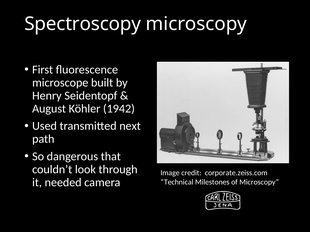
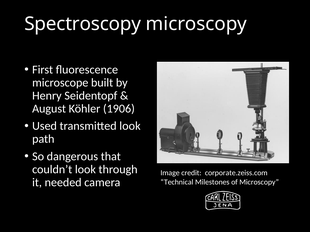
1942: 1942 -> 1906
transmitted next: next -> look
